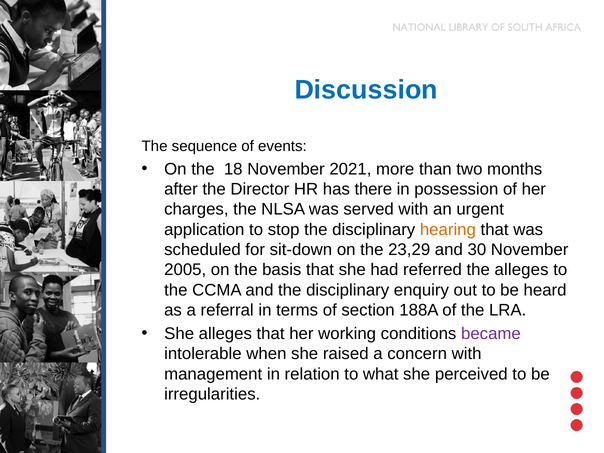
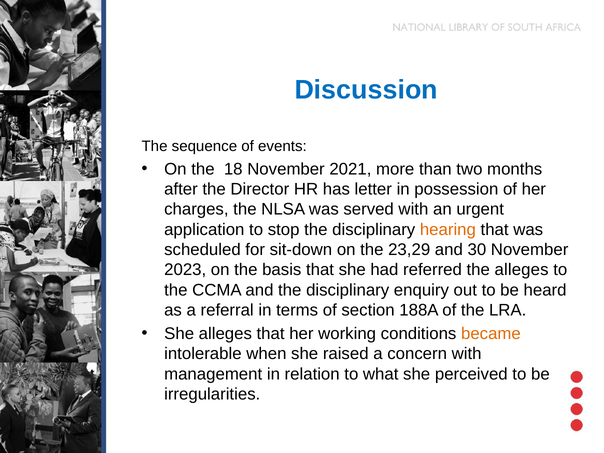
there: there -> letter
2005: 2005 -> 2023
became colour: purple -> orange
